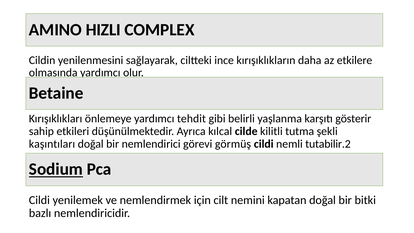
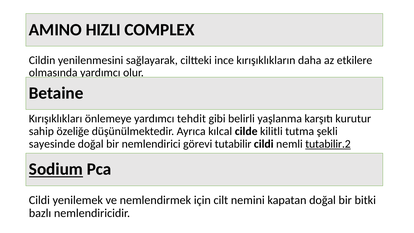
gösterir: gösterir -> kurutur
etkileri: etkileri -> özeliğe
kaşıntıları: kaşıntıları -> sayesinde
görmüş: görmüş -> tutabilir
tutabilir.2 underline: none -> present
